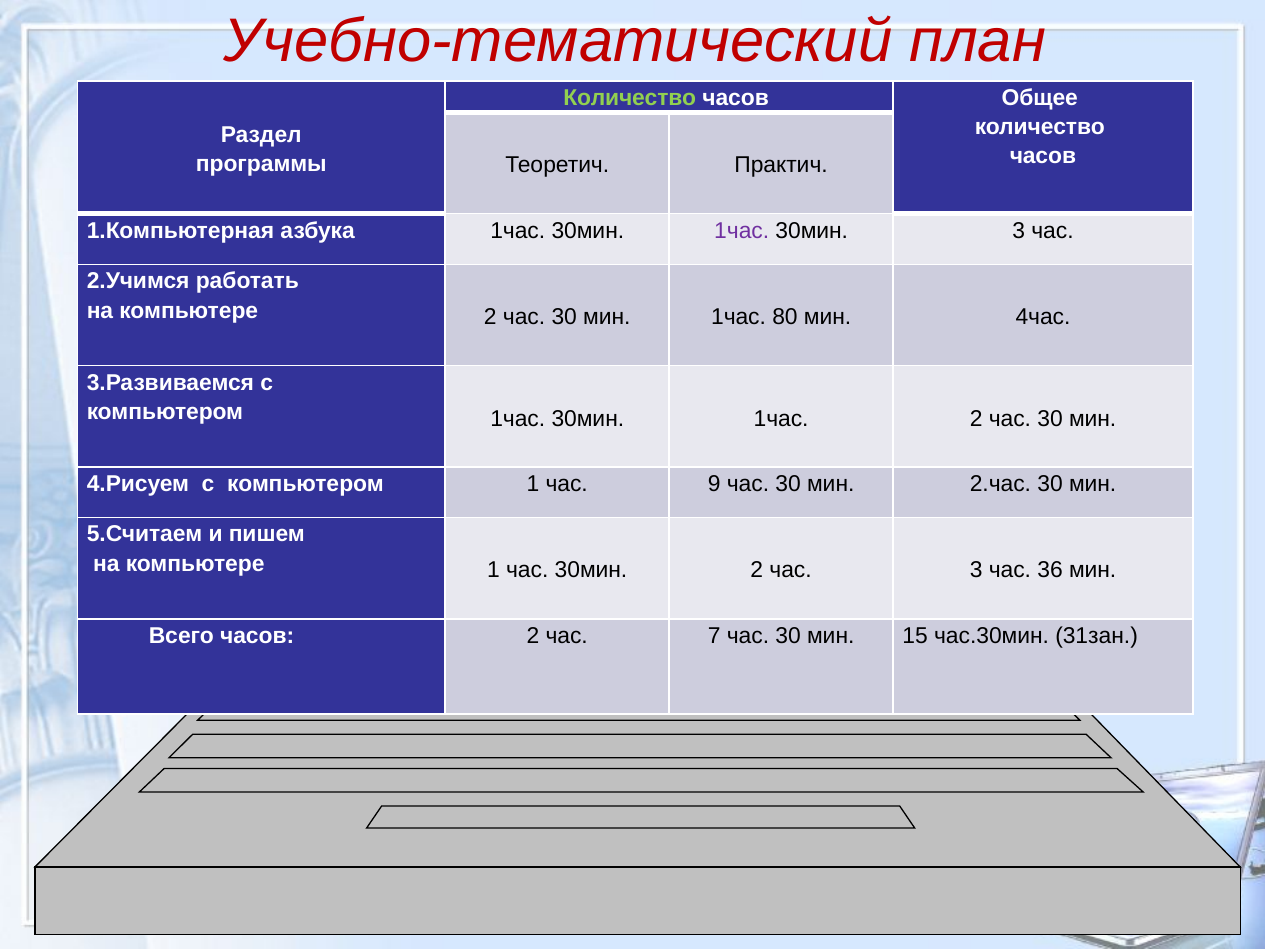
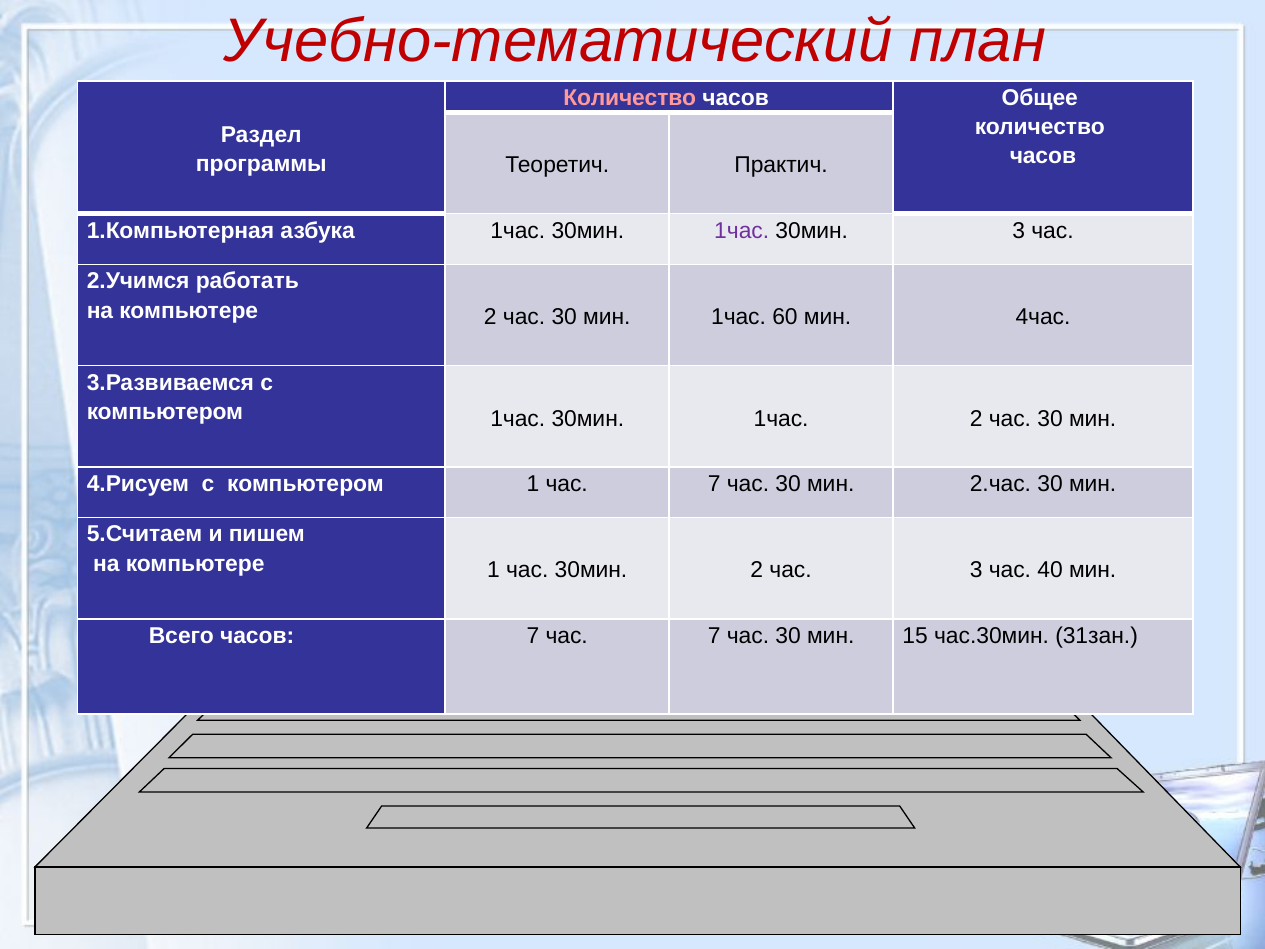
Количество at (630, 98) colour: light green -> pink
80: 80 -> 60
1 час 9: 9 -> 7
36: 36 -> 40
часов 2: 2 -> 7
